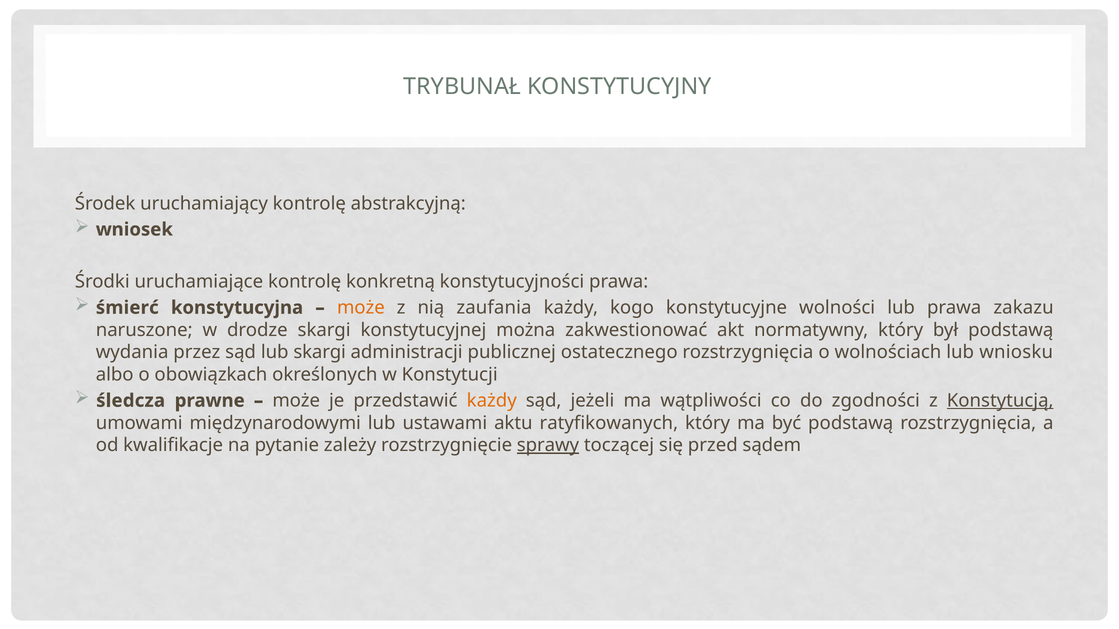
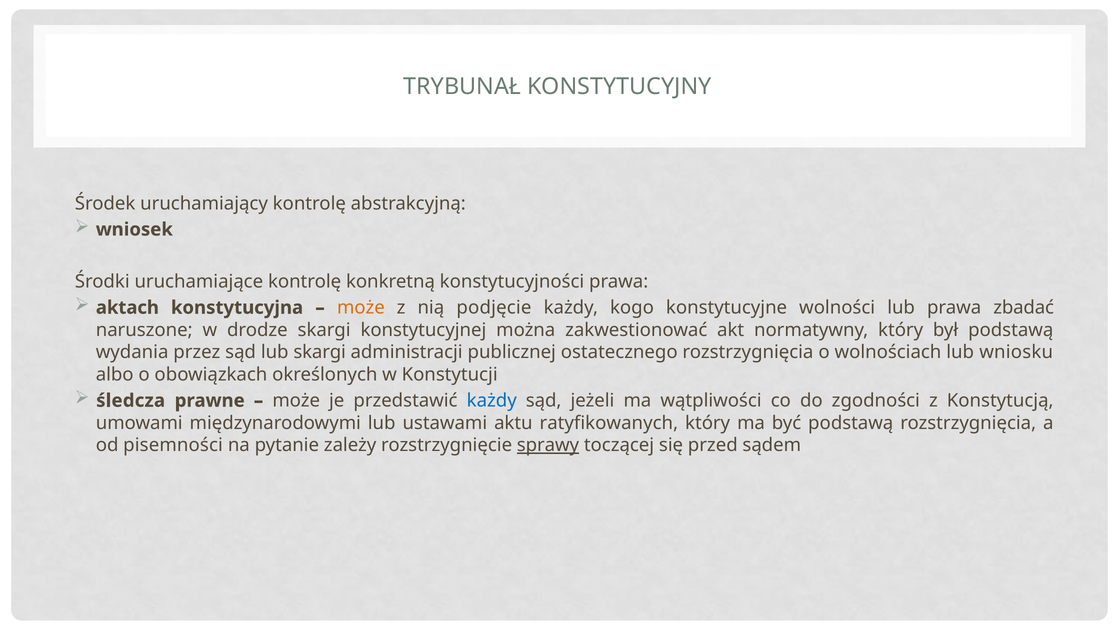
śmierć: śmierć -> aktach
zaufania: zaufania -> podjęcie
zakazu: zakazu -> zbadać
każdy at (492, 401) colour: orange -> blue
Konstytucją underline: present -> none
kwalifikacje: kwalifikacje -> pisemności
